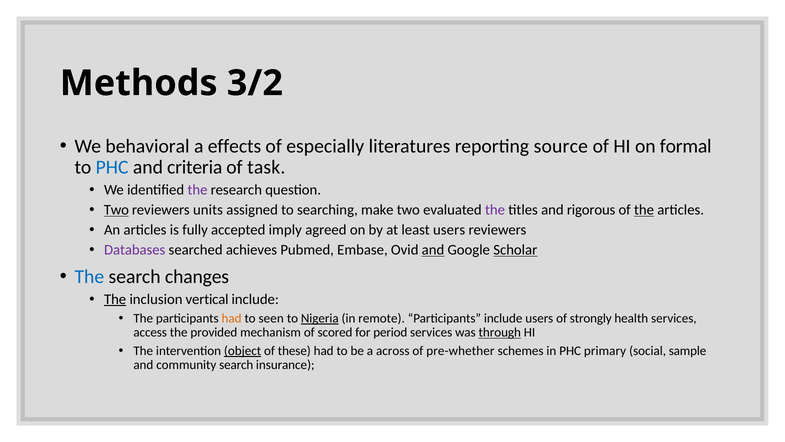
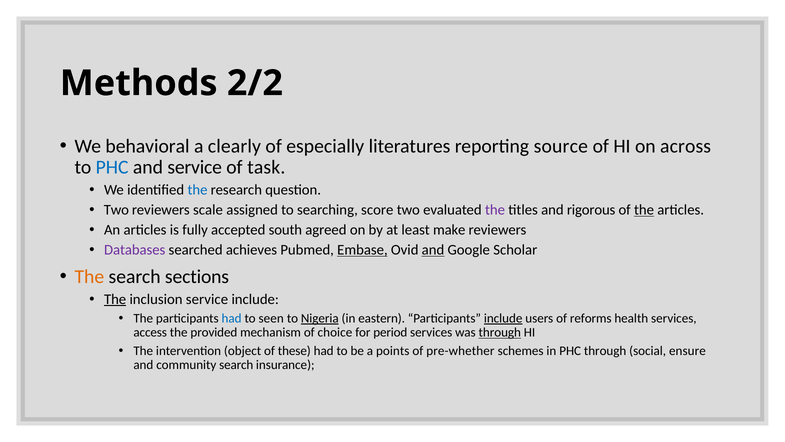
3/2: 3/2 -> 2/2
effects: effects -> clearly
formal: formal -> across
and criteria: criteria -> service
the at (197, 190) colour: purple -> blue
Two at (116, 210) underline: present -> none
units: units -> scale
make: make -> score
imply: imply -> south
least users: users -> make
Embase underline: none -> present
Scholar underline: present -> none
The at (89, 276) colour: blue -> orange
changes: changes -> sections
inclusion vertical: vertical -> service
had at (232, 318) colour: orange -> blue
remote: remote -> eastern
include at (503, 318) underline: none -> present
strongly: strongly -> reforms
scored: scored -> choice
object underline: present -> none
across: across -> points
PHC primary: primary -> through
sample: sample -> ensure
